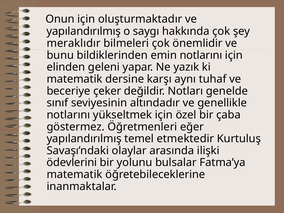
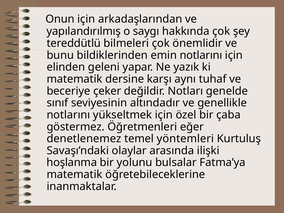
oluşturmaktadır: oluşturmaktadır -> arkadaşlarından
meraklıdır: meraklıdır -> tereddütlü
yapılandırılmış at (84, 139): yapılandırılmış -> denetlenemez
etmektedir: etmektedir -> yöntemleri
ödevlerini: ödevlerini -> hoşlanma
